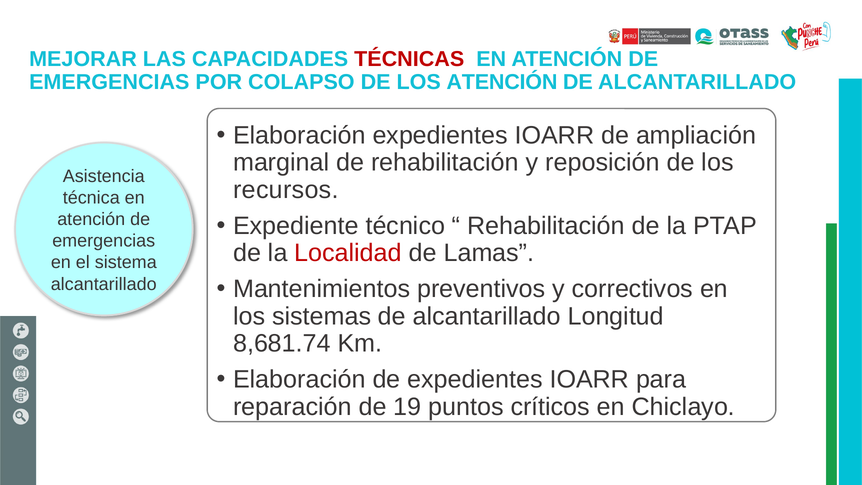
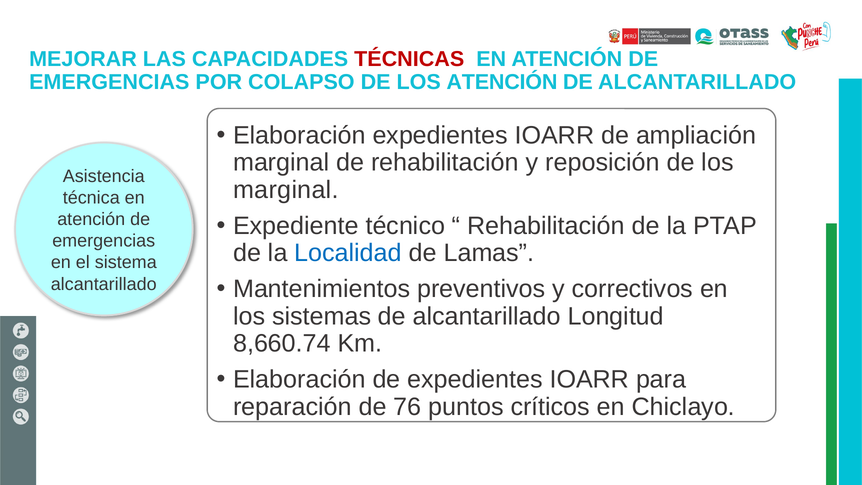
recursos at (286, 190): recursos -> marginal
Localidad colour: red -> blue
8,681.74: 8,681.74 -> 8,660.74
19: 19 -> 76
